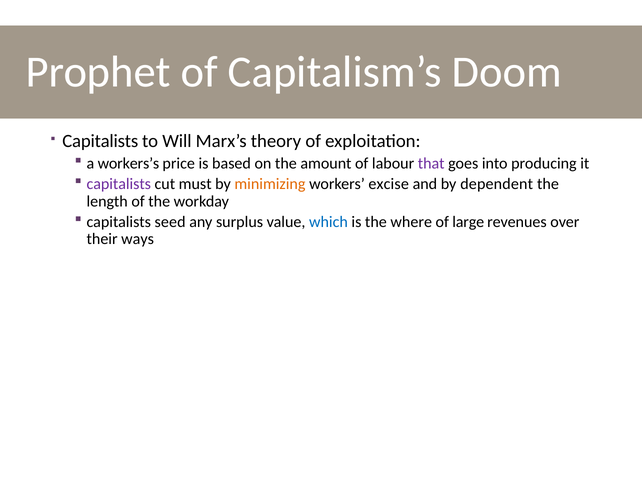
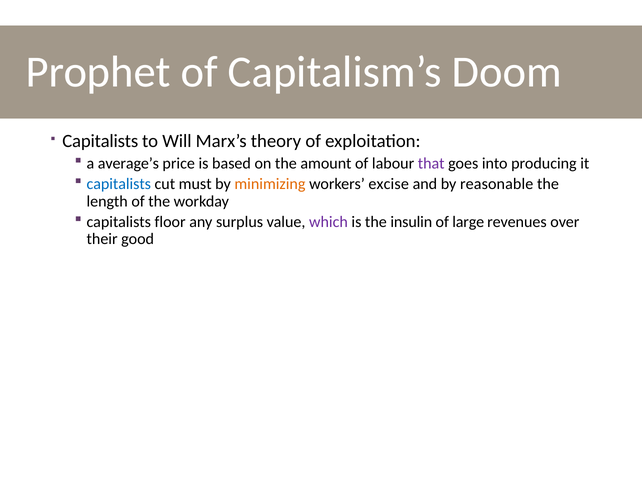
workers’s: workers’s -> average’s
capitalists at (119, 184) colour: purple -> blue
dependent: dependent -> reasonable
seed: seed -> floor
which colour: blue -> purple
where: where -> insulin
ways: ways -> good
